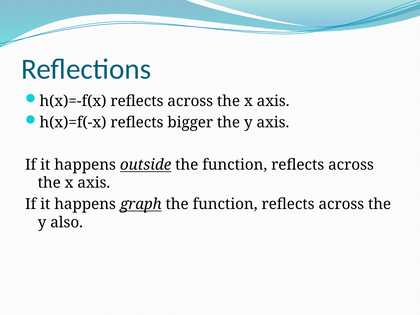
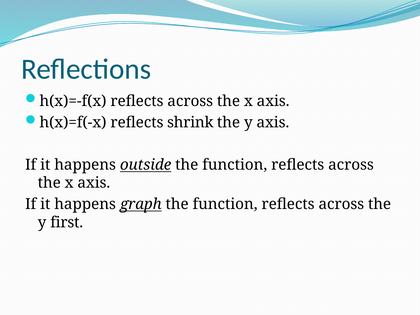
bigger: bigger -> shrink
also: also -> first
